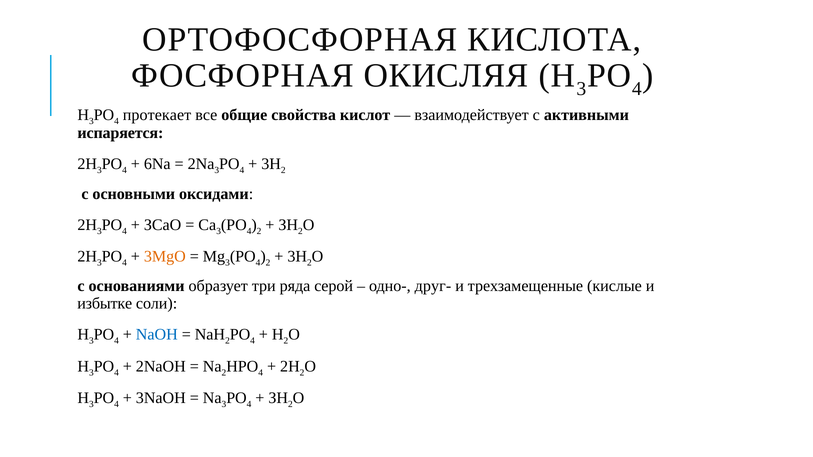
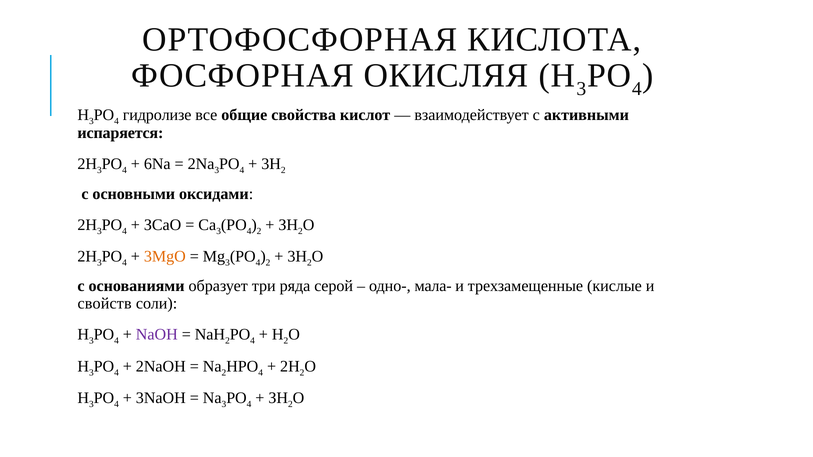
протекает: протекает -> гидролизе
друг-: друг- -> мала-
избытке: избытке -> свойств
NaOH colour: blue -> purple
